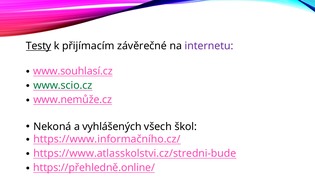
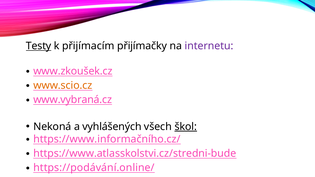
závěrečné: závěrečné -> přijímačky
www.souhlasí.cz: www.souhlasí.cz -> www.zkoušek.cz
www.scio.cz colour: green -> orange
www.nemůže.cz: www.nemůže.cz -> www.vybraná.cz
škol underline: none -> present
https://přehledně.online/: https://přehledně.online/ -> https://podávání.online/
